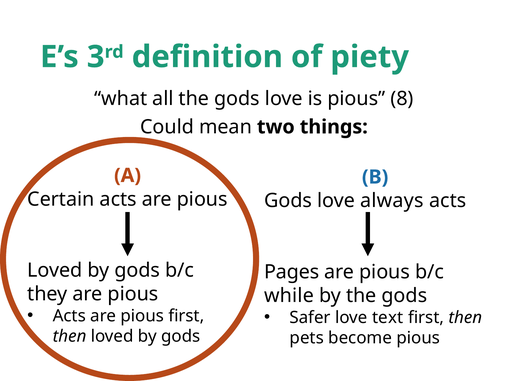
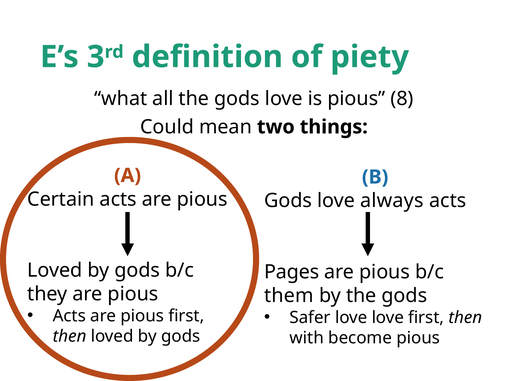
while: while -> them
love text: text -> love
pets: pets -> with
